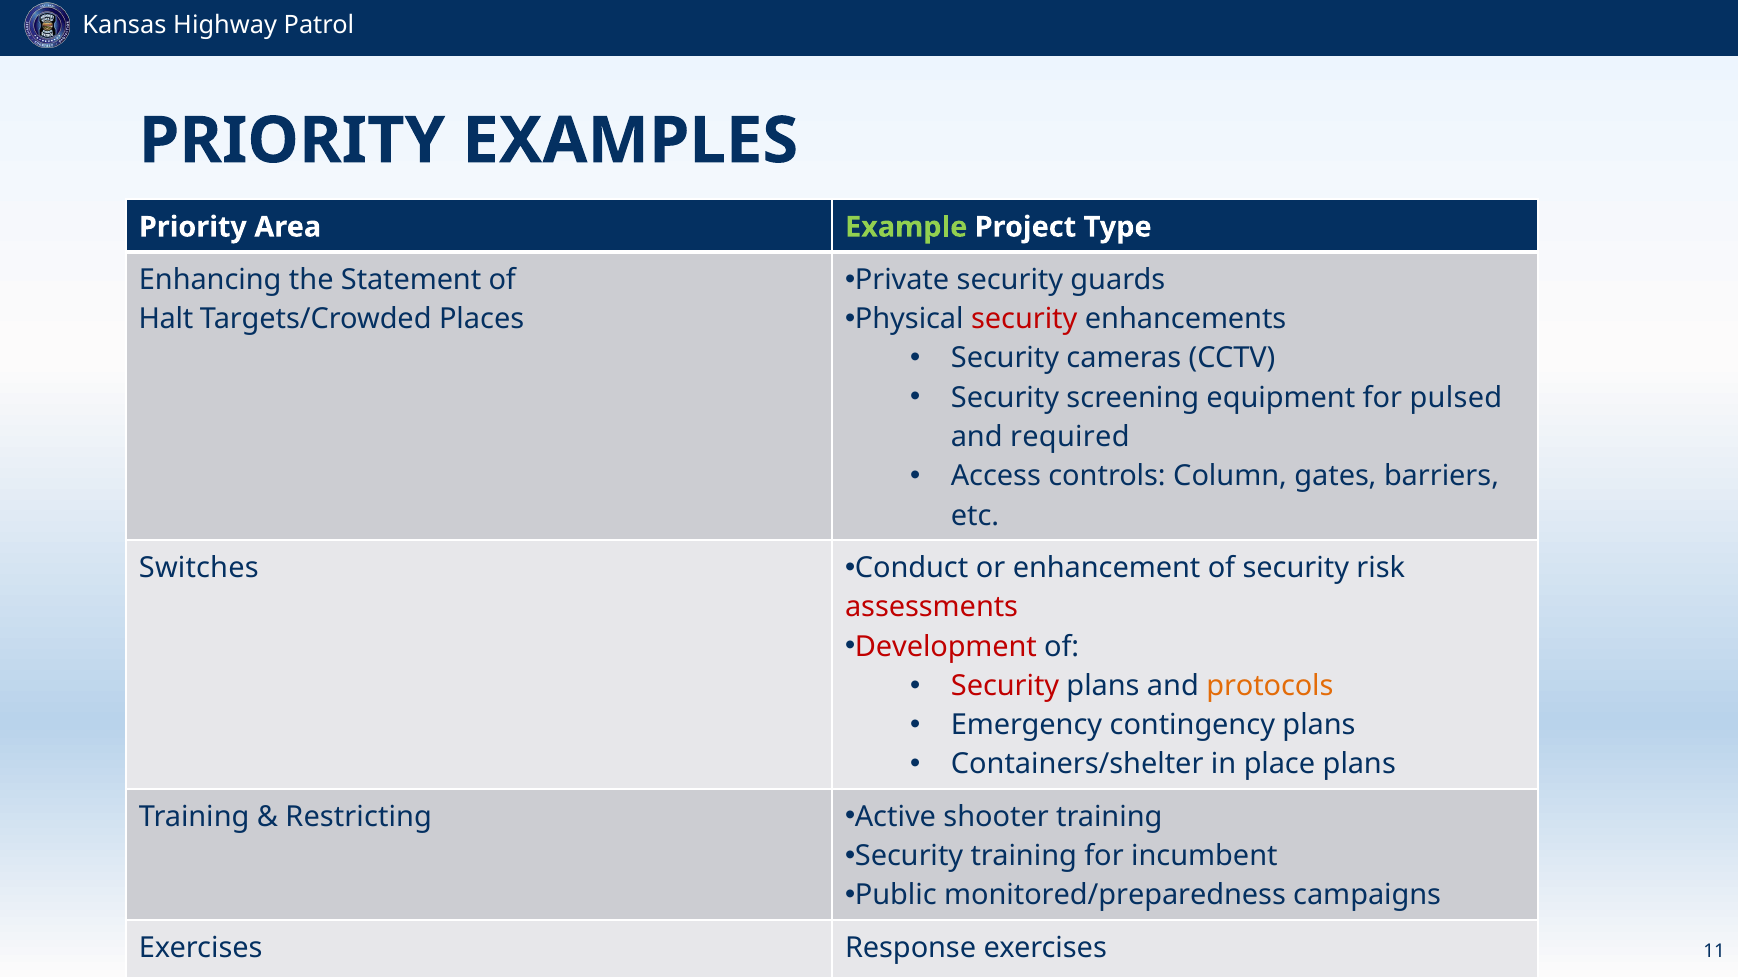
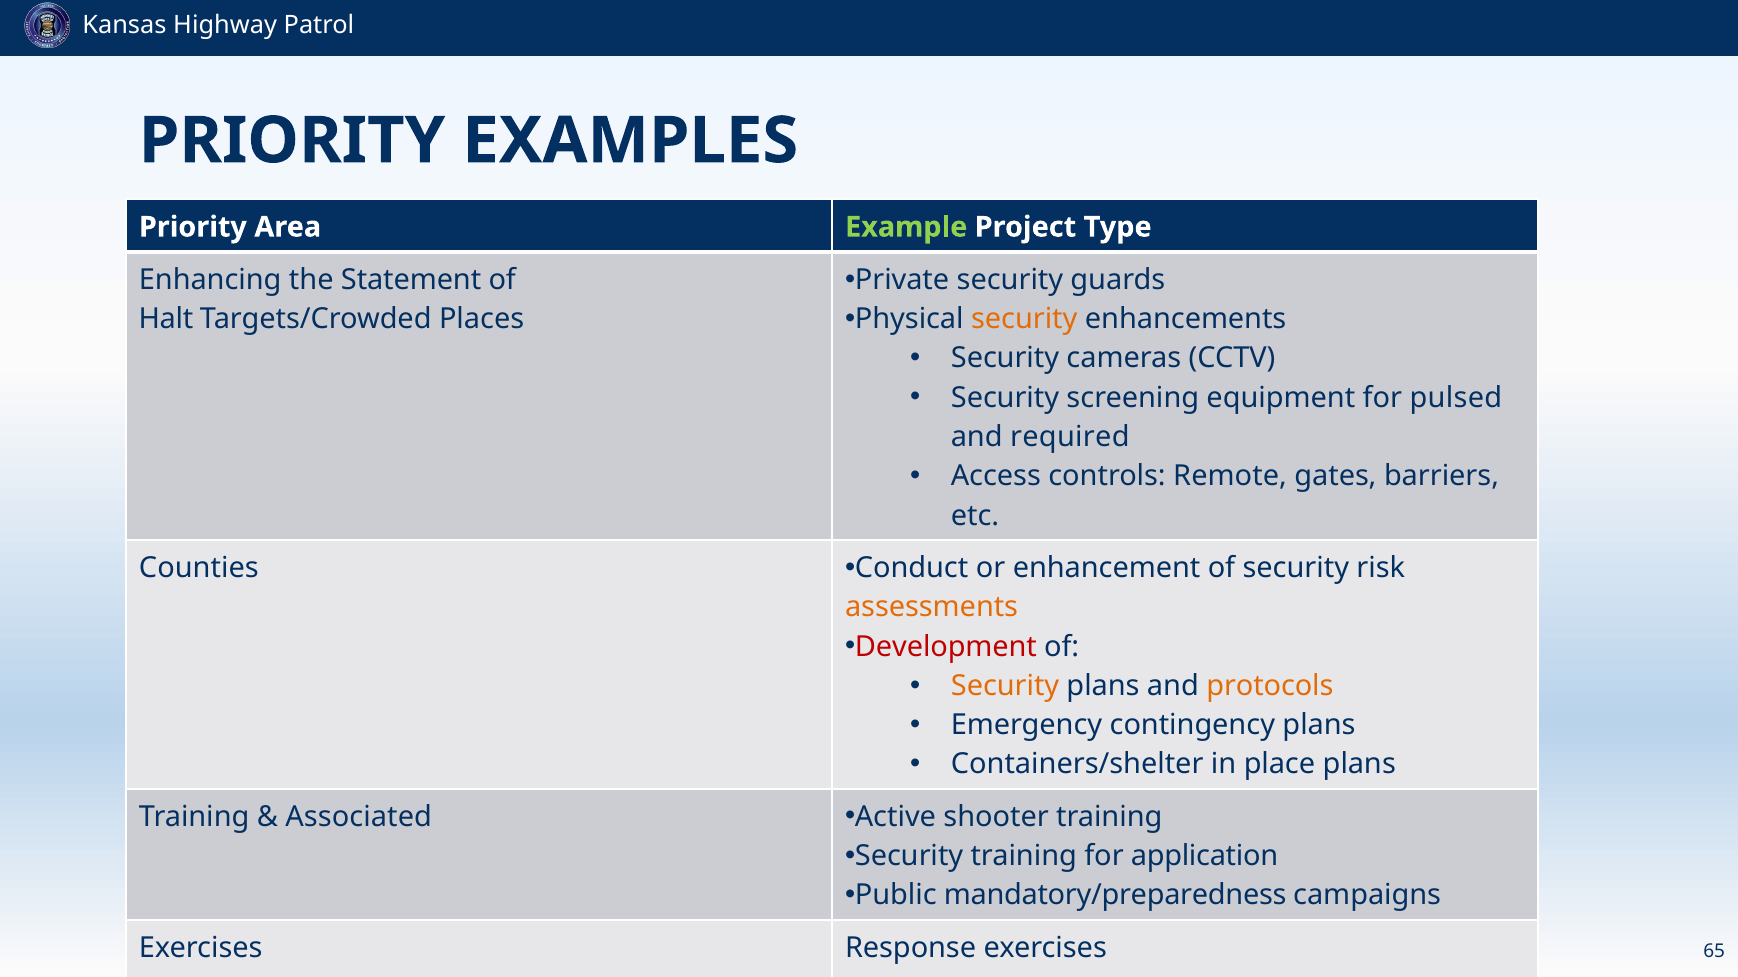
security at (1024, 319) colour: red -> orange
Column: Column -> Remote
Switches: Switches -> Counties
assessments colour: red -> orange
Security at (1005, 686) colour: red -> orange
Restricting: Restricting -> Associated
incumbent: incumbent -> application
monitored/preparedness: monitored/preparedness -> mandatory/preparedness
11: 11 -> 65
